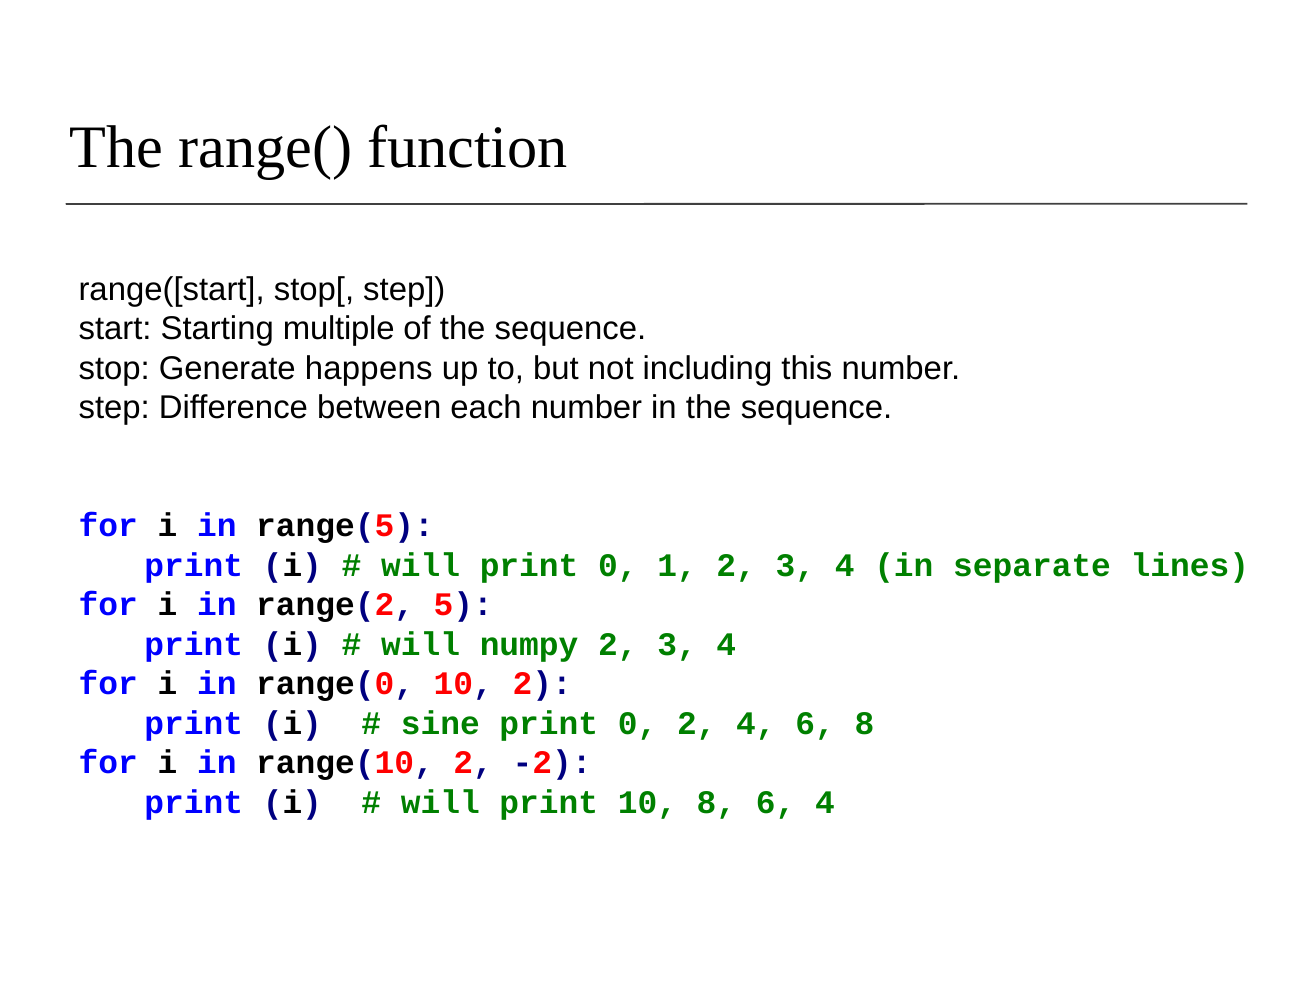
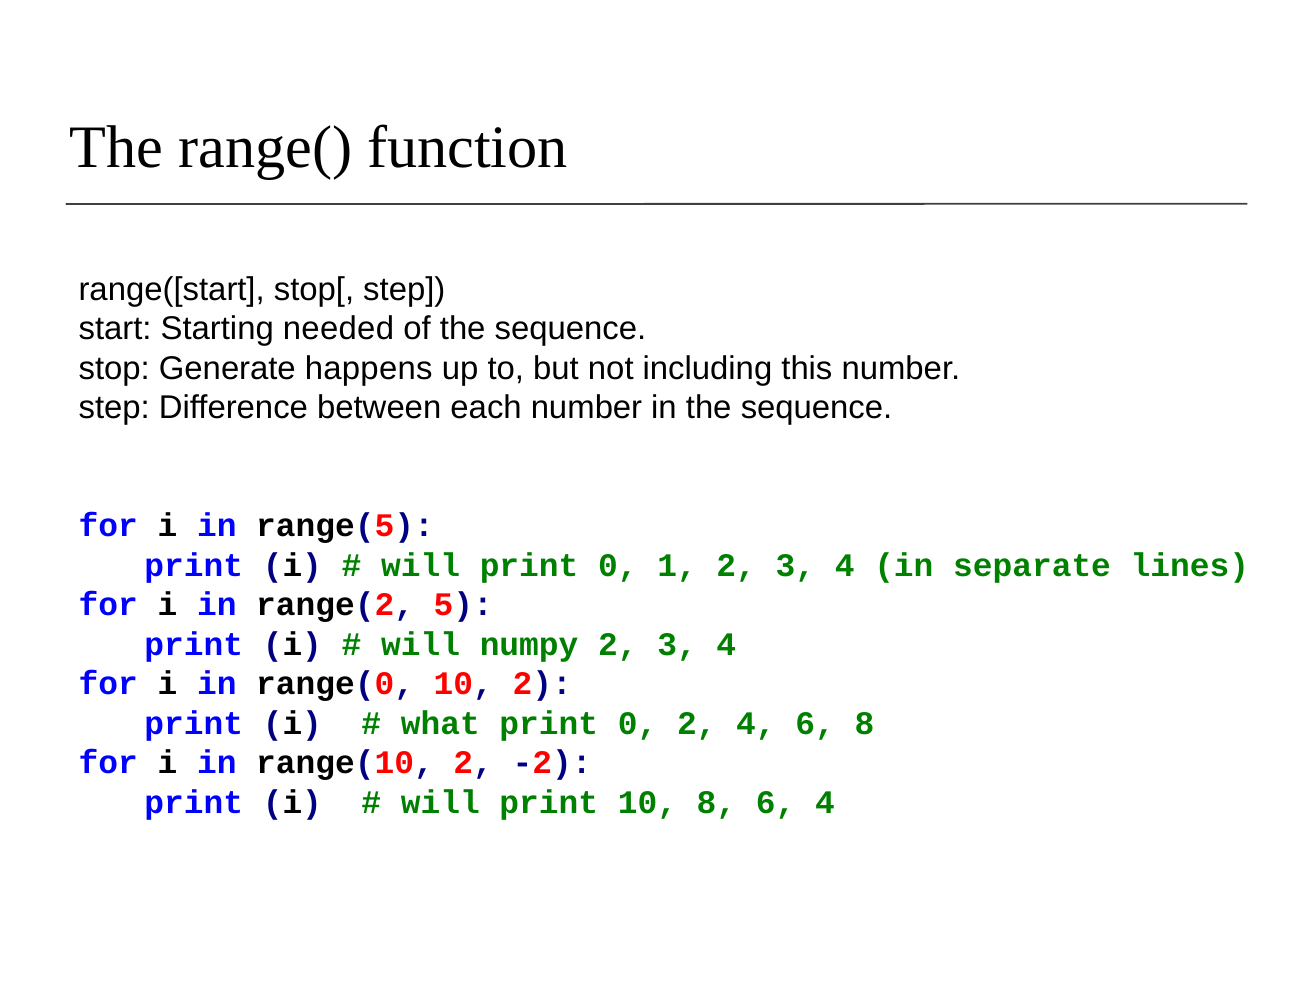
multiple: multiple -> needed
sine: sine -> what
